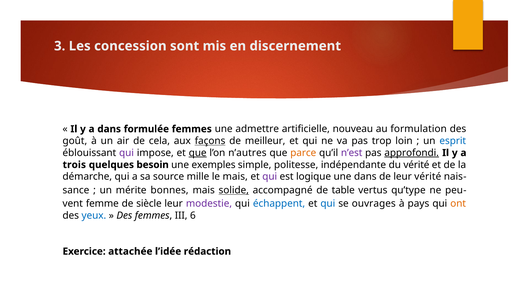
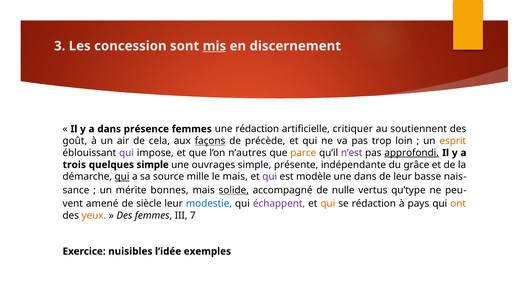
mis underline: none -> present
formulée: formulée -> présence
une admettre: admettre -> rédaction
nouveau: nouveau -> critiquer
formulation: formulation -> soutiennent
meilleur: meilleur -> précède
esprit colour: blue -> orange
que at (198, 153) underline: present -> none
quelques besoin: besoin -> simple
exemples: exemples -> ouvrages
politesse: politesse -> présente
du vérité: vérité -> grâce
qui at (122, 176) underline: none -> present
logique: logique -> modèle
leur vérité: vérité -> basse
table: table -> nulle
femme: femme -> amené
modestie colour: purple -> blue
échappent colour: blue -> purple
qui at (328, 203) colour: blue -> orange
se ouvrages: ouvrages -> rédaction
yeux colour: blue -> orange
6: 6 -> 7
attachée: attachée -> nuisibles
rédaction: rédaction -> exemples
